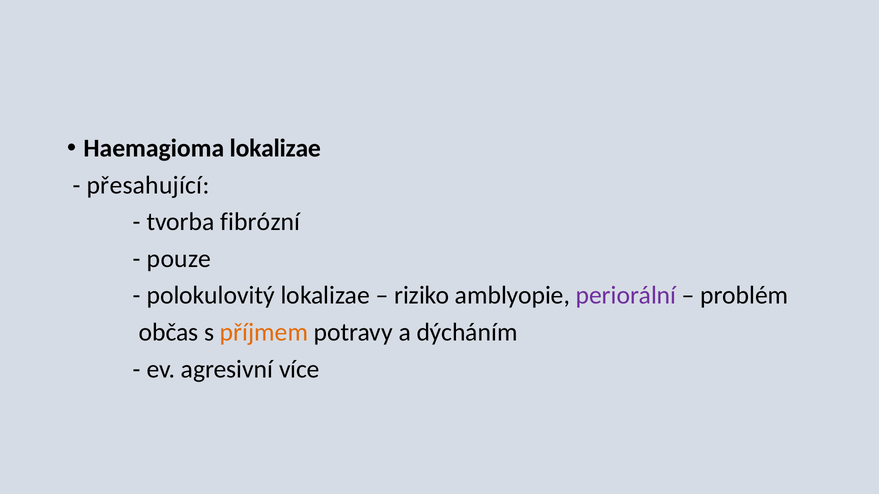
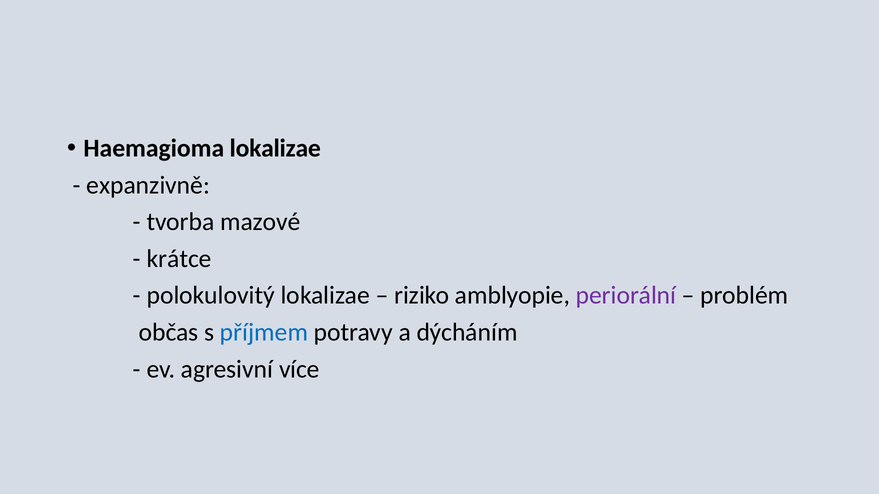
přesahující: přesahující -> expanzivně
fibrózní: fibrózní -> mazové
pouze: pouze -> krátce
příjmem colour: orange -> blue
